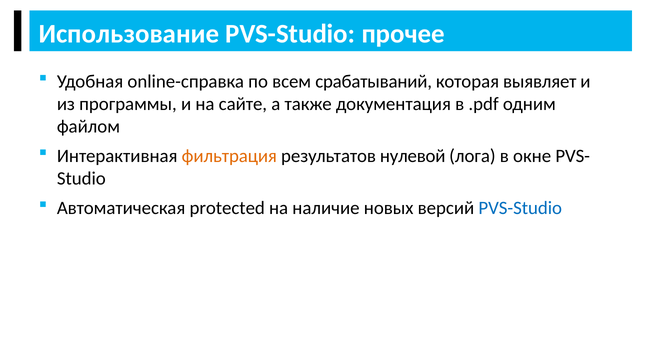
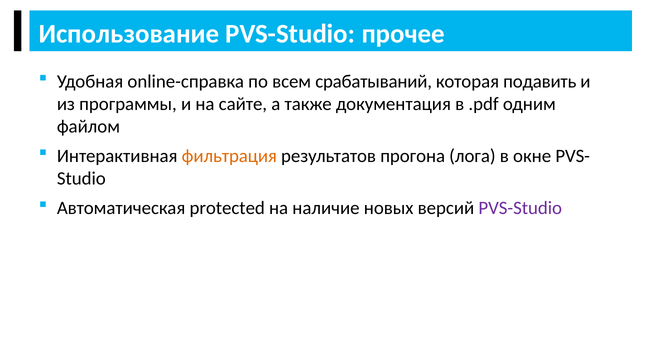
выявляет: выявляет -> подавить
нулевой: нулевой -> прогона
PVS-Studio at (520, 208) colour: blue -> purple
